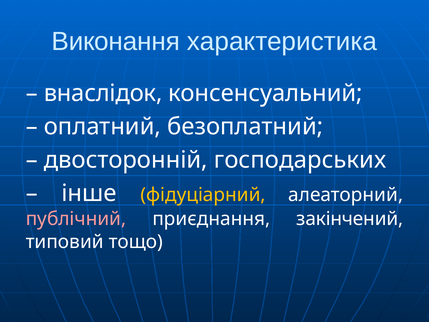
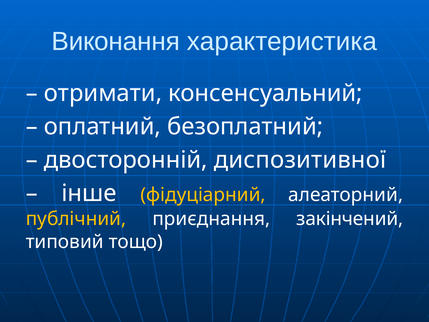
внаслідок: внаслідок -> отримати
господарських: господарських -> диспозитивної
публічний colour: pink -> yellow
